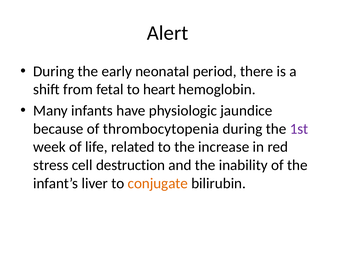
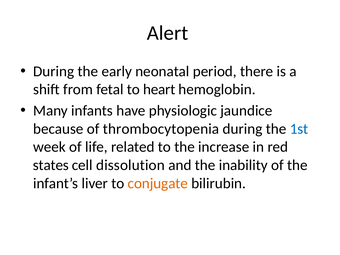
1st colour: purple -> blue
stress: stress -> states
destruction: destruction -> dissolution
